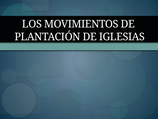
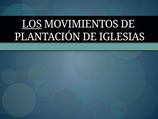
LOS underline: none -> present
